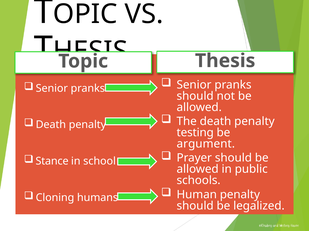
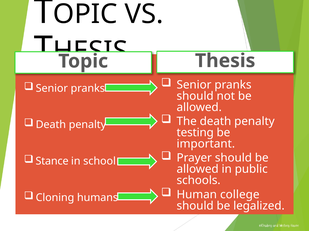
argument: argument -> important
Human penalty: penalty -> college
